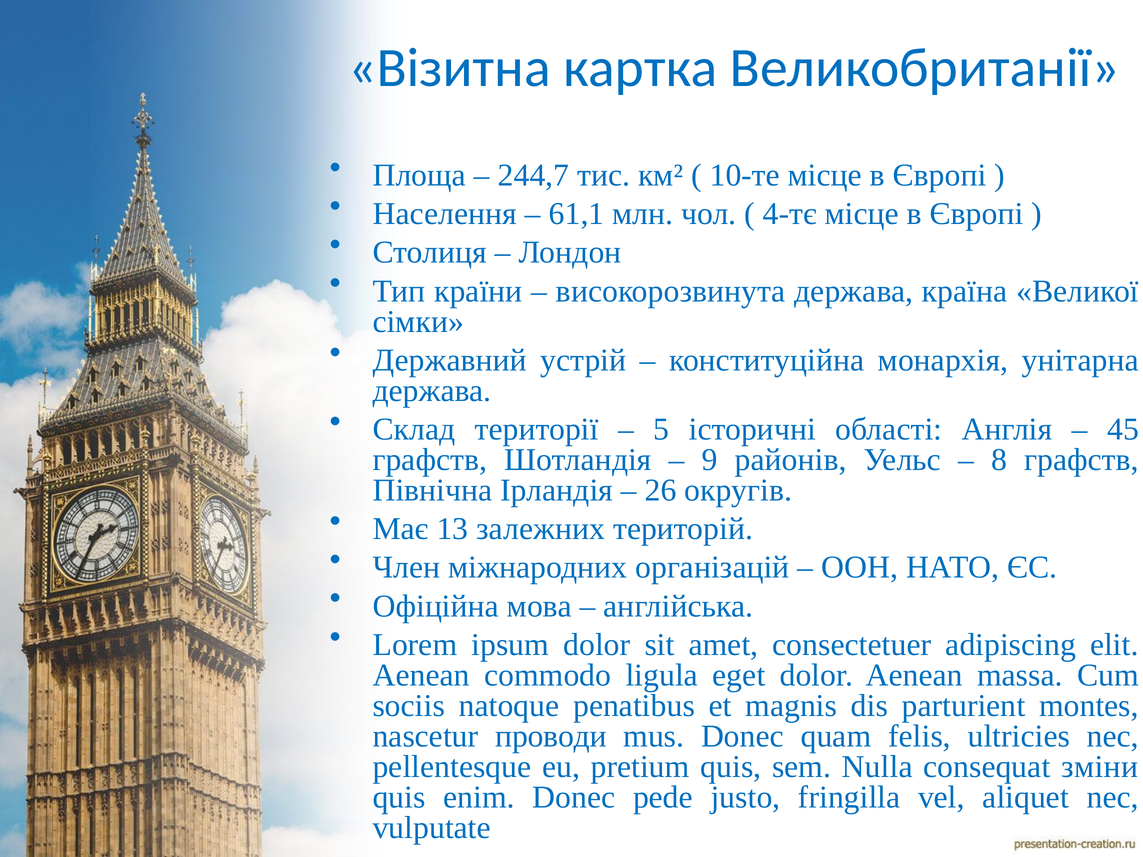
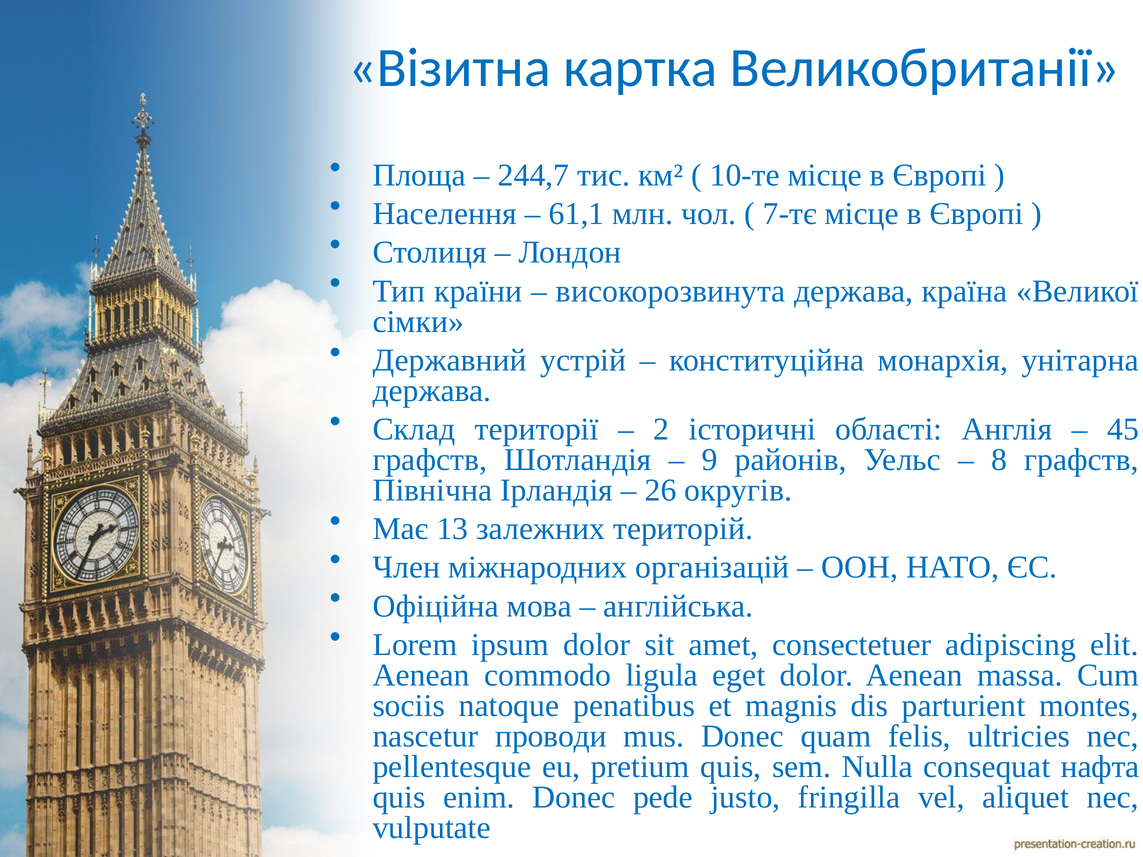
4-тє: 4-тє -> 7-тє
5: 5 -> 2
зміни: зміни -> нафта
